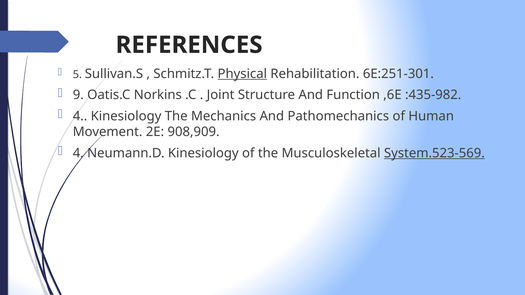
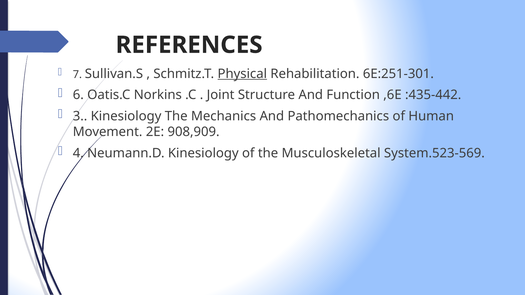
5: 5 -> 7
9: 9 -> 6
:435-982: :435-982 -> :435-442
4 at (80, 116): 4 -> 3
System.523-569 underline: present -> none
